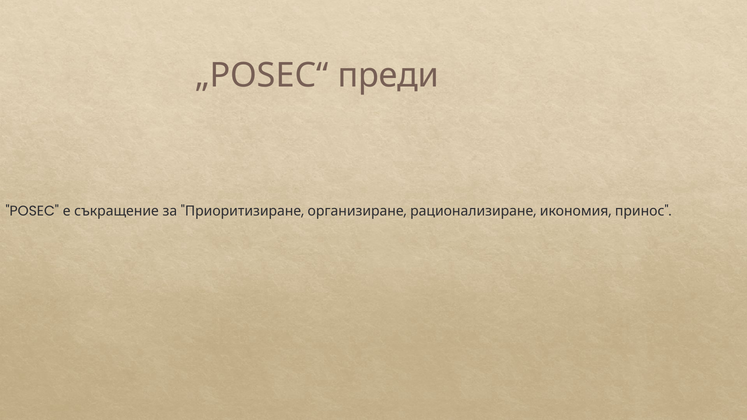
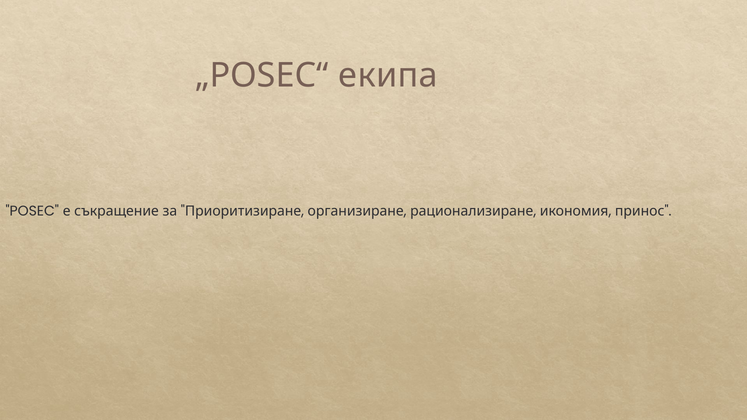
преди: преди -> екипа
